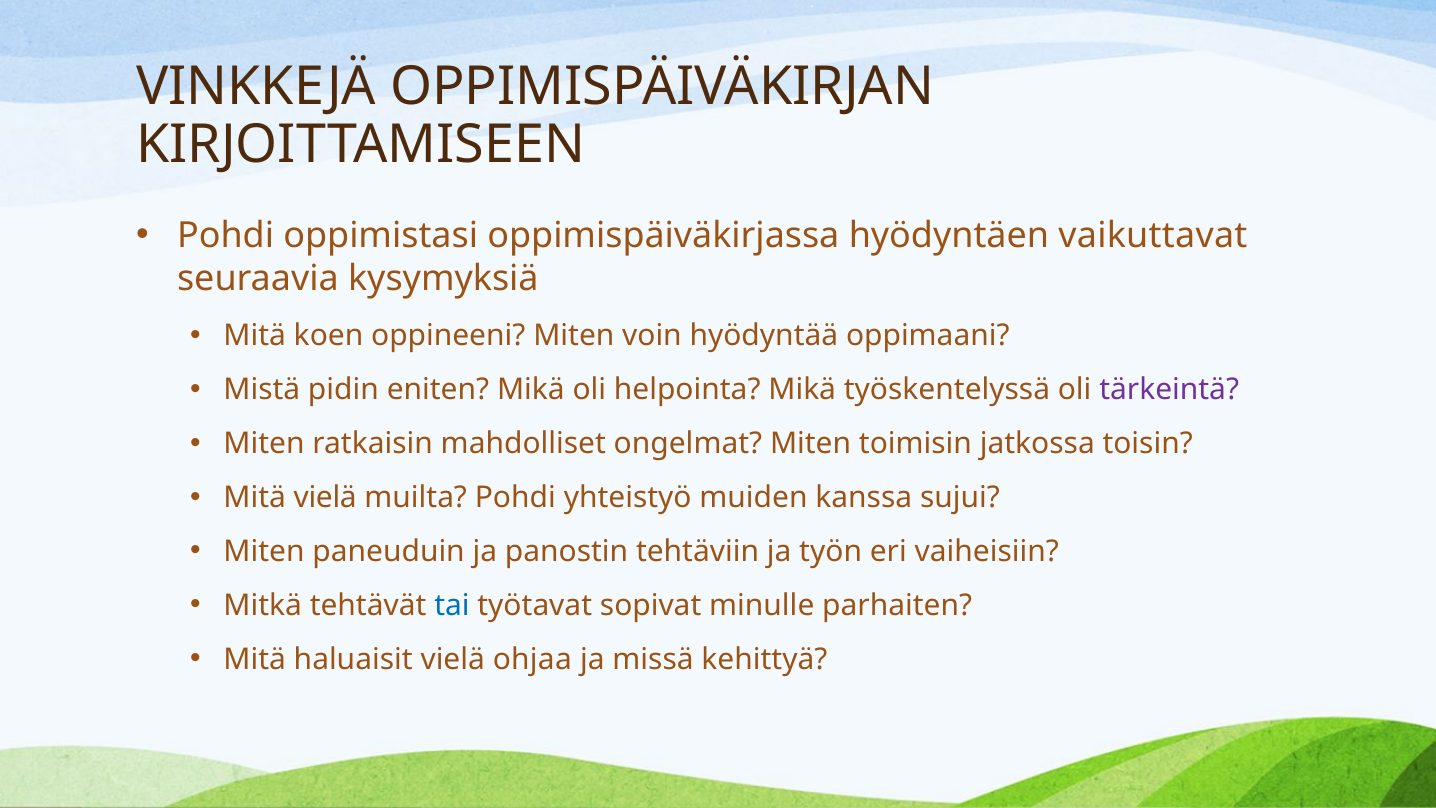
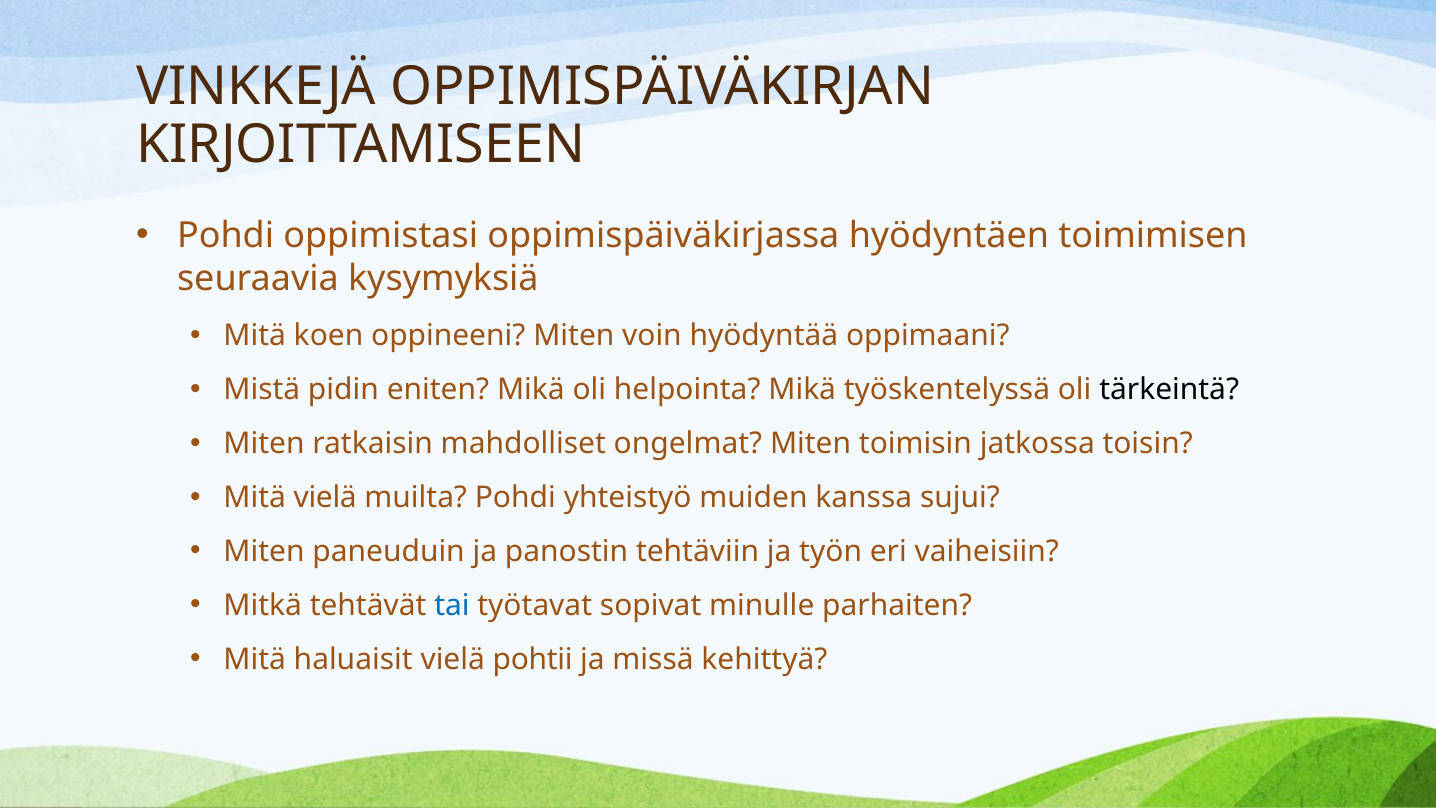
vaikuttavat: vaikuttavat -> toimimisen
tärkeintä colour: purple -> black
ohjaa: ohjaa -> pohtii
